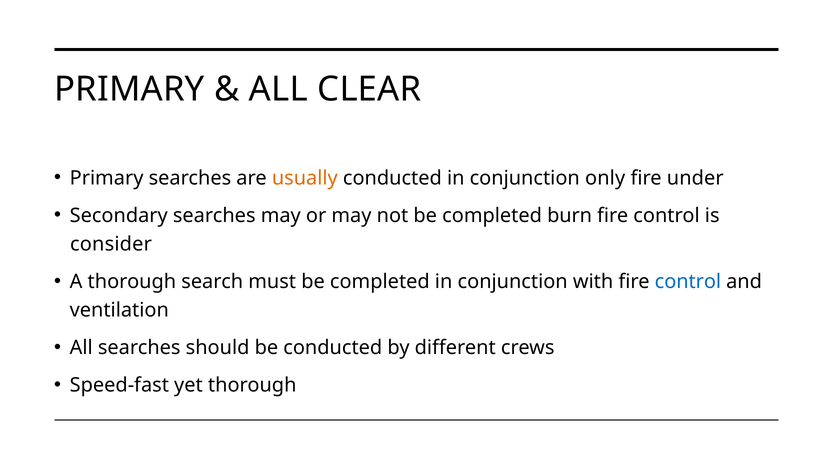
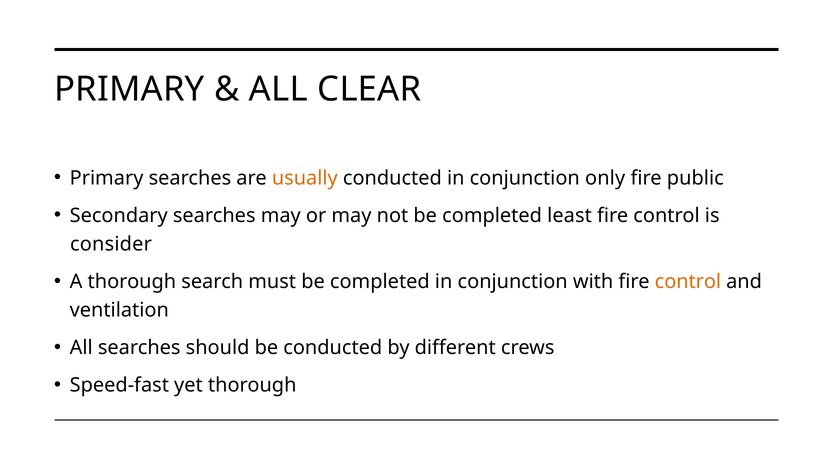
under: under -> public
burn: burn -> least
control at (688, 281) colour: blue -> orange
